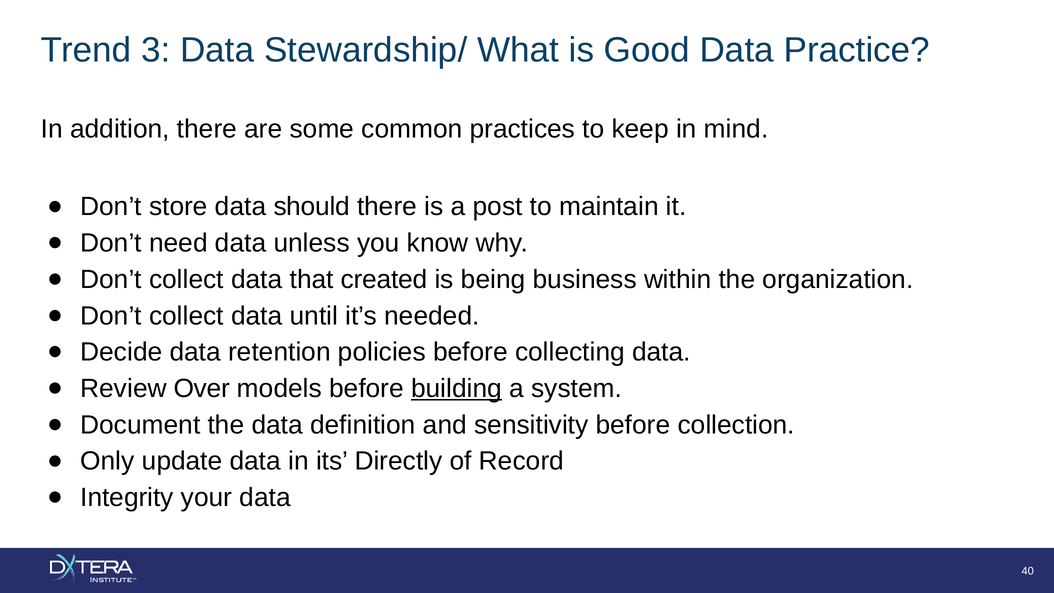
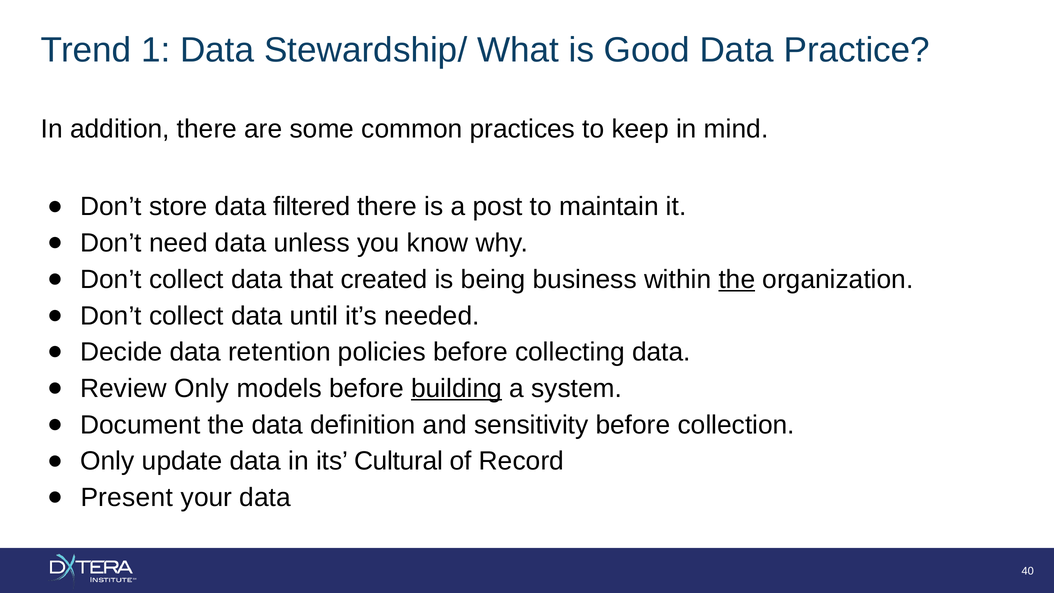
3: 3 -> 1
should: should -> filtered
the at (737, 279) underline: none -> present
Review Over: Over -> Only
Directly: Directly -> Cultural
Integrity: Integrity -> Present
